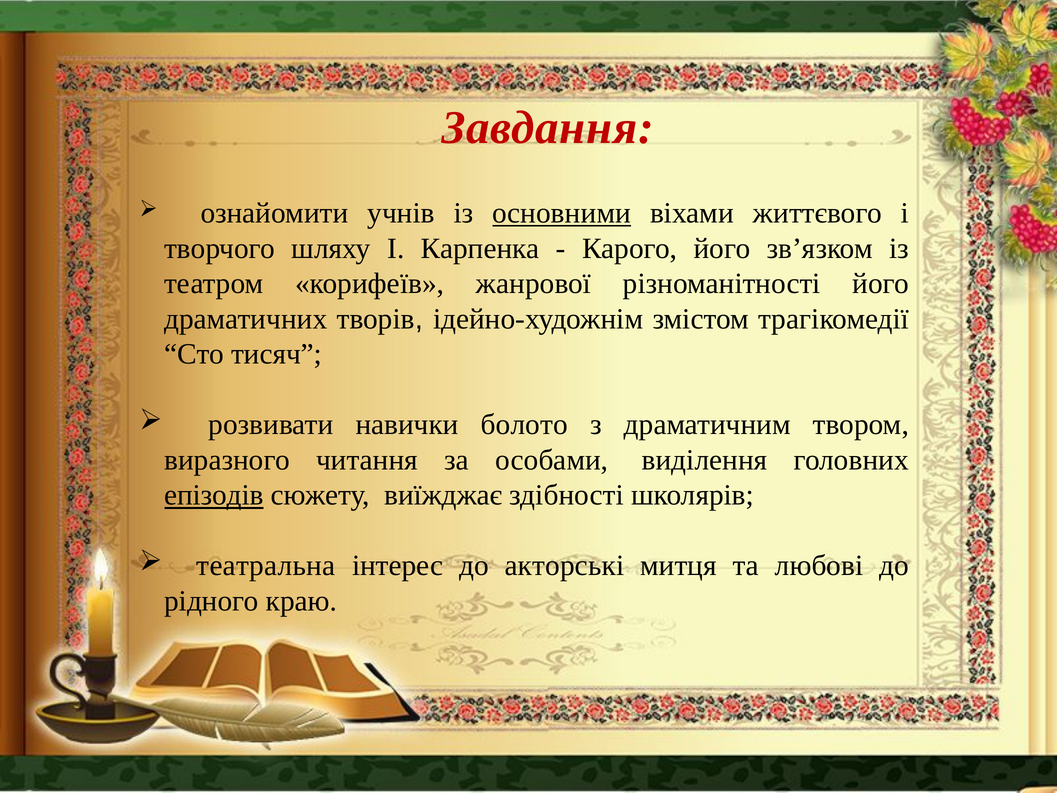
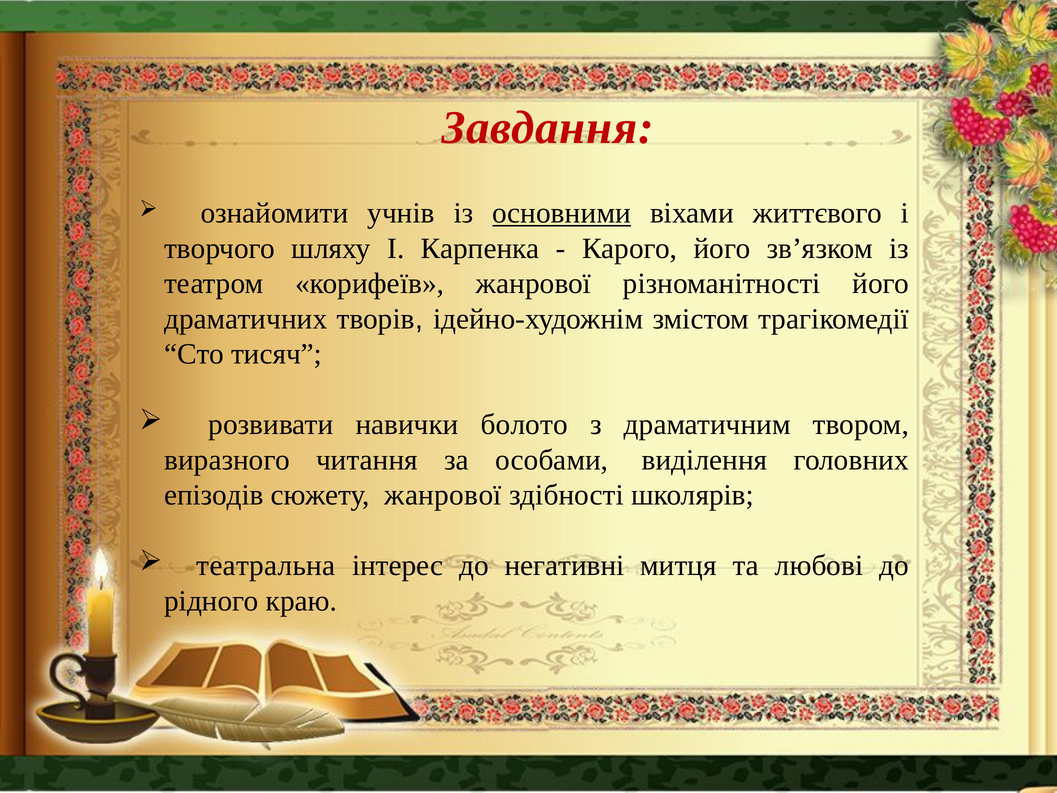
епізодів underline: present -> none
сюжету виїжджає: виїжджає -> жанрової
акторські: акторські -> негативні
